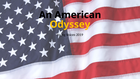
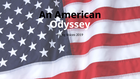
Odyssey colour: yellow -> white
